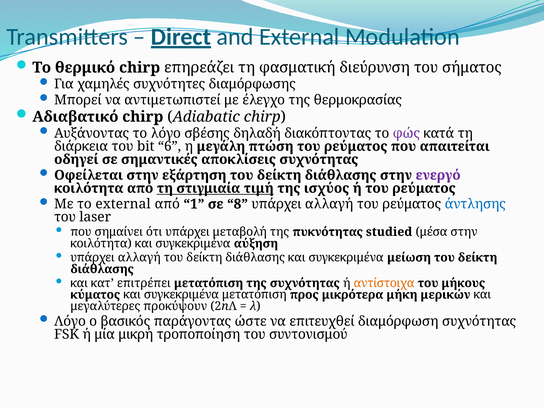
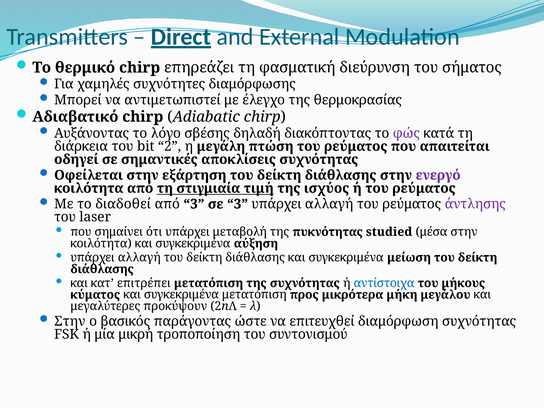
6: 6 -> 2
το external: external -> διαδοθεί
από 1: 1 -> 3
σε 8: 8 -> 3
άντλησης colour: blue -> purple
αντίστοιχα colour: orange -> blue
μερικών: μερικών -> μεγάλου
Λόγο at (70, 321): Λόγο -> Στην
